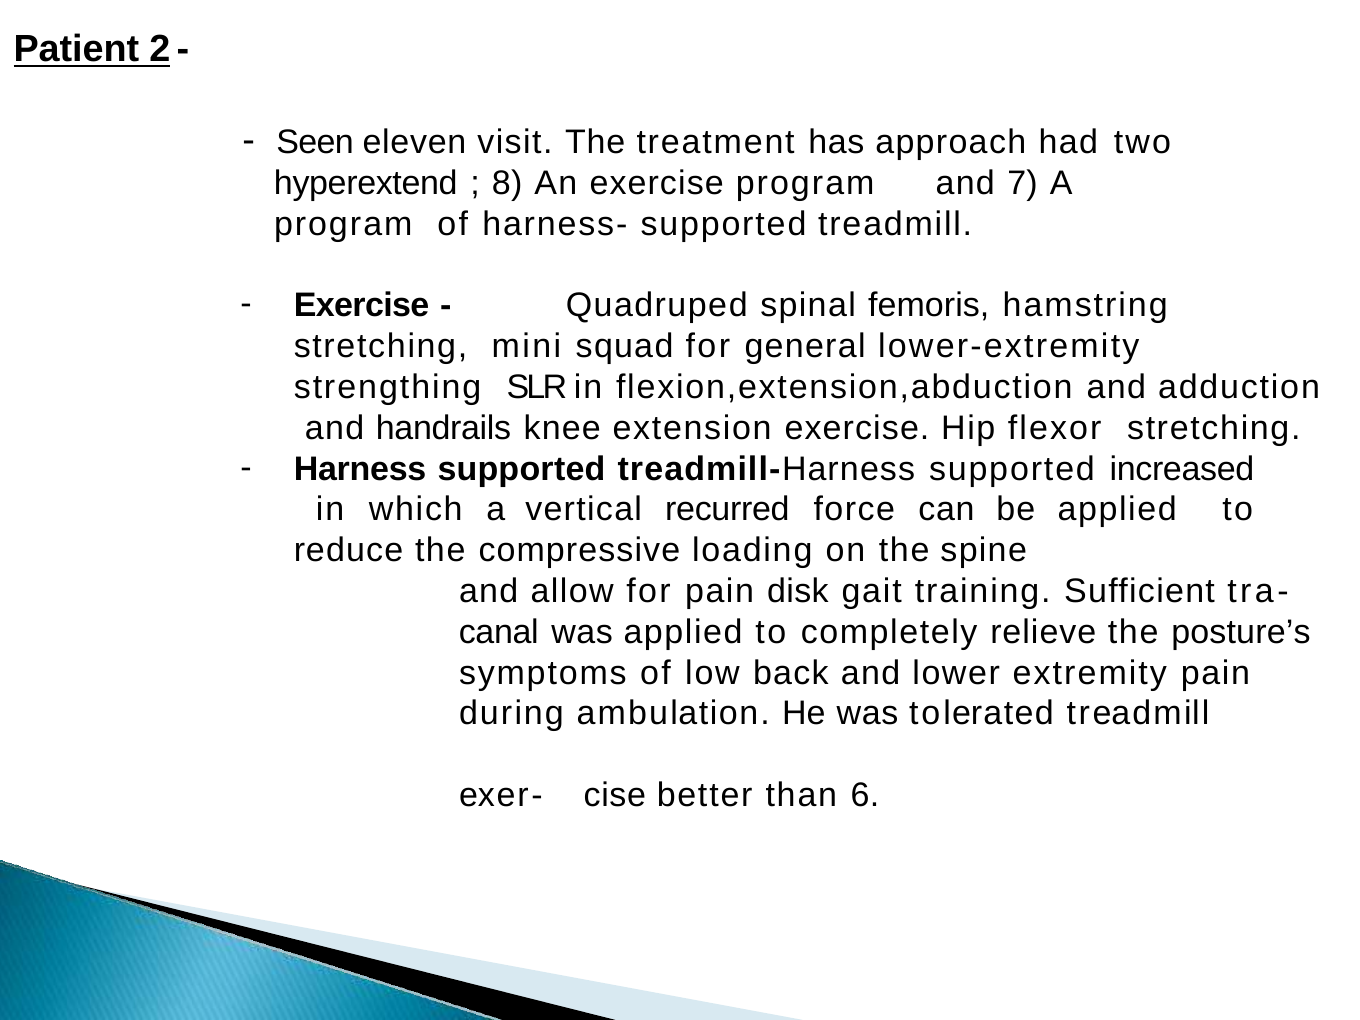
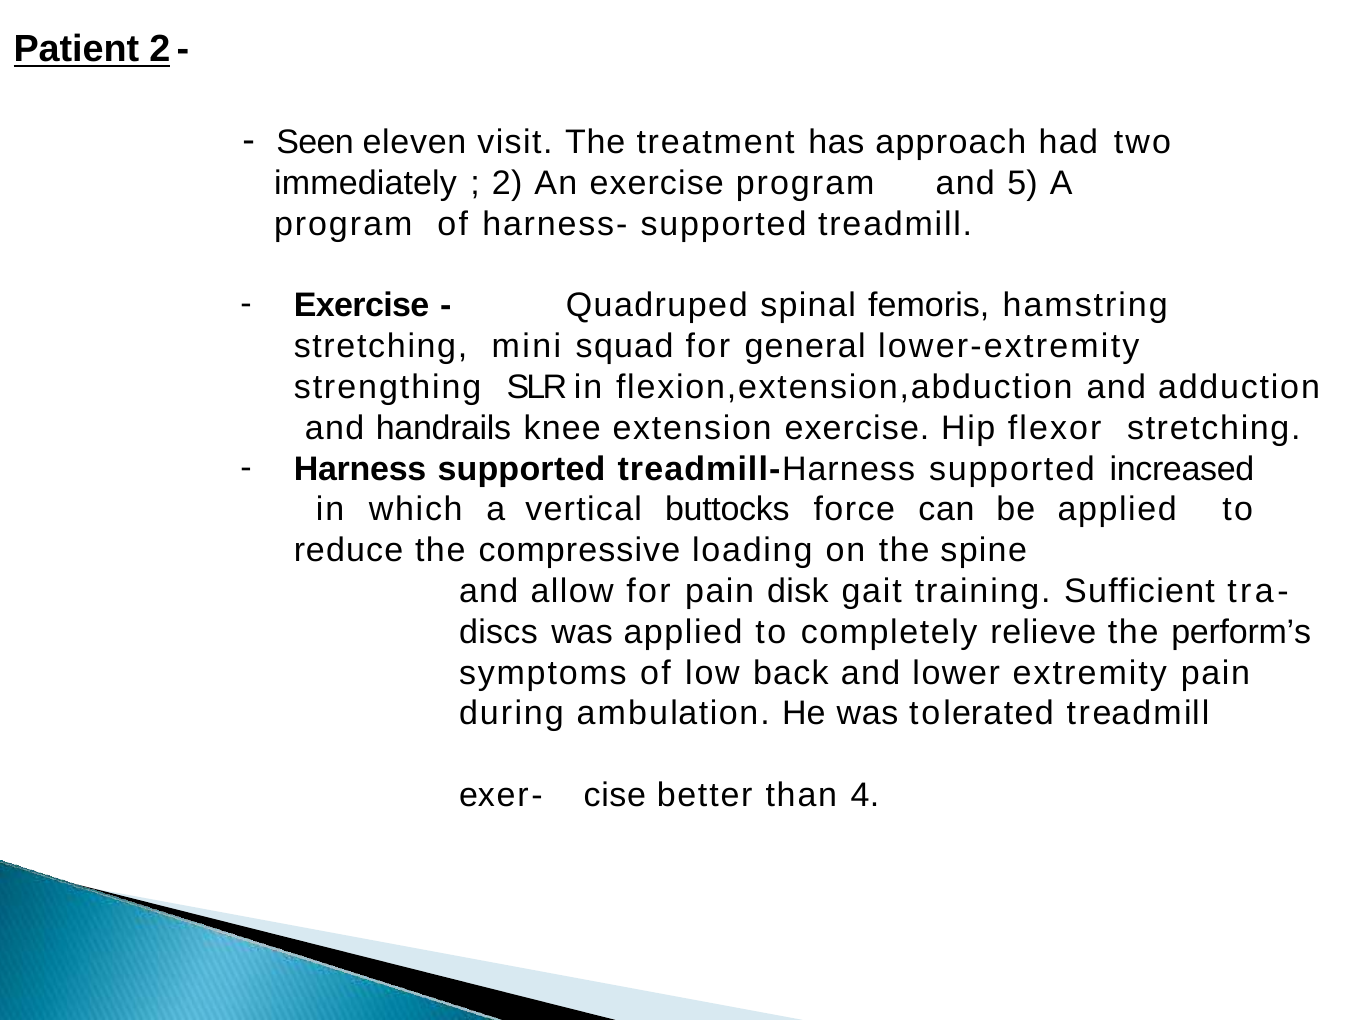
hyperextend: hyperextend -> immediately
8: 8 -> 2
7: 7 -> 5
recurred: recurred -> buttocks
canal: canal -> discs
posture’s: posture’s -> perform’s
6: 6 -> 4
